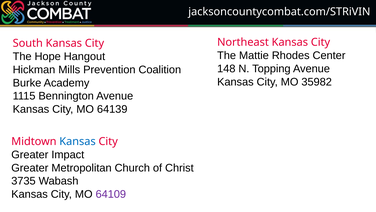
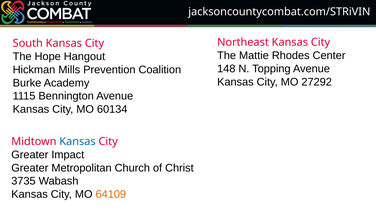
35982: 35982 -> 27292
64139: 64139 -> 60134
64109 colour: purple -> orange
